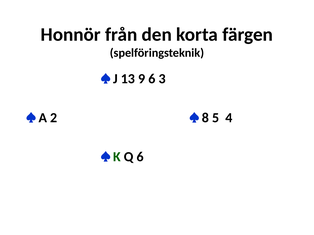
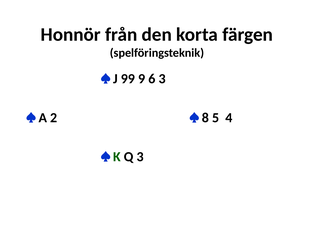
13: 13 -> 99
Q 6: 6 -> 3
